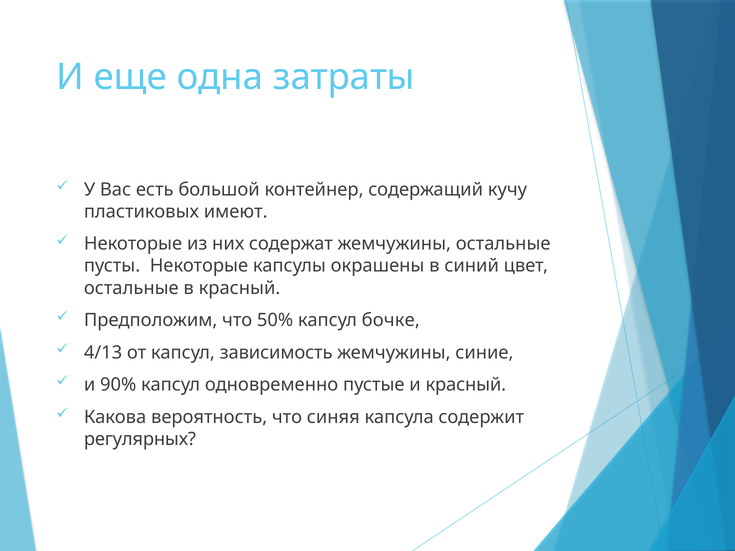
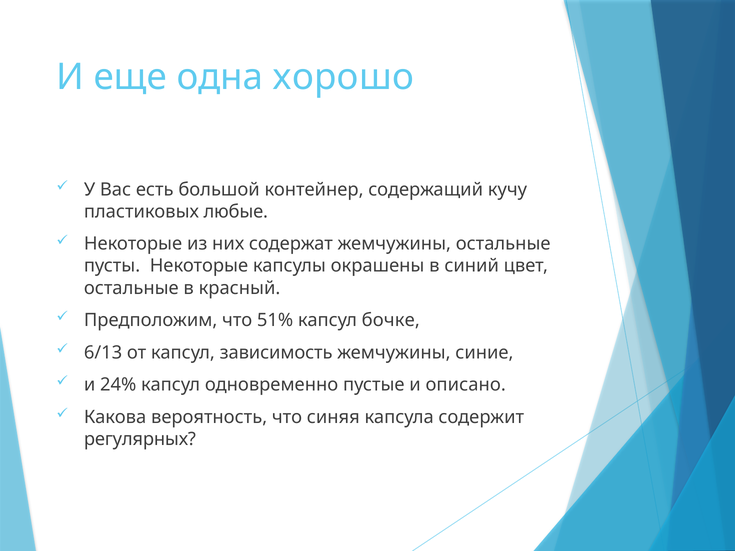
затраты: затраты -> хорошо
имеют: имеют -> любые
50%: 50% -> 51%
4/13: 4/13 -> 6/13
90%: 90% -> 24%
и красный: красный -> описано
